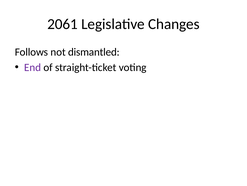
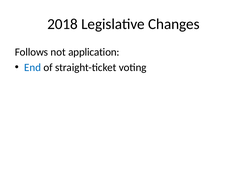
2061: 2061 -> 2018
dismantled: dismantled -> application
End colour: purple -> blue
